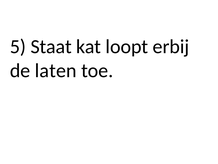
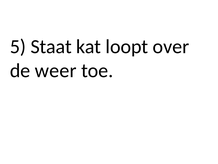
erbij: erbij -> over
laten: laten -> weer
